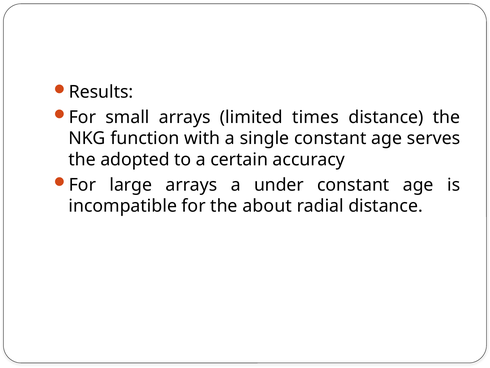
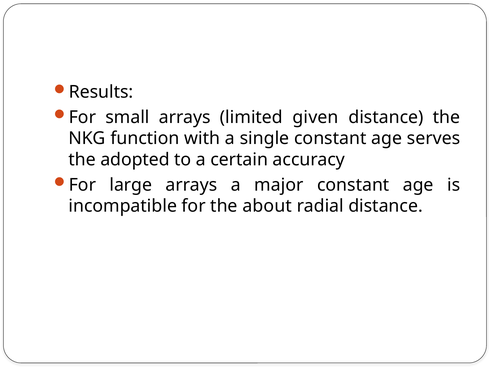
times: times -> given
under: under -> major
